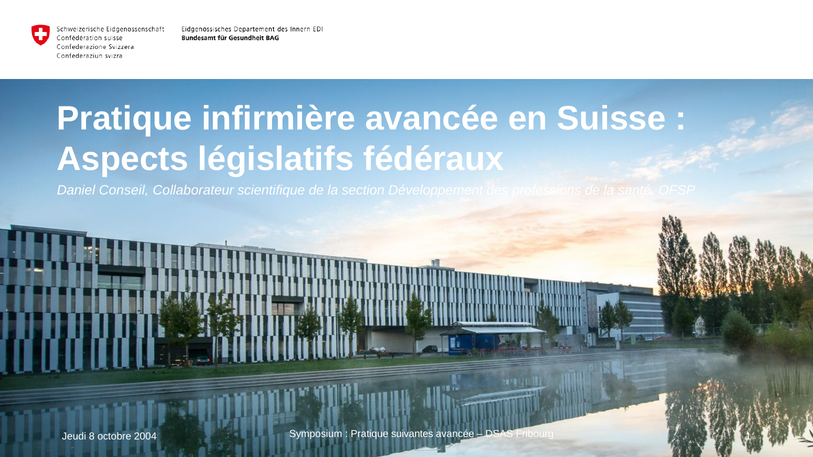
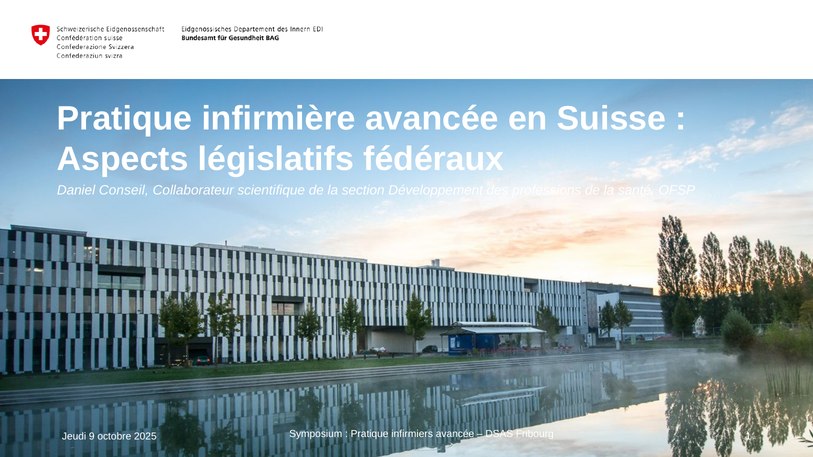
8: 8 -> 9
2004: 2004 -> 2025
suivantes: suivantes -> infirmiers
